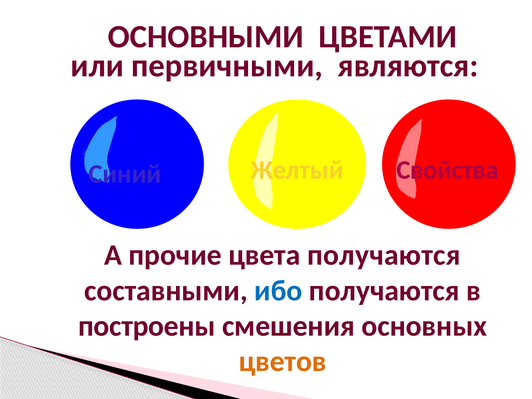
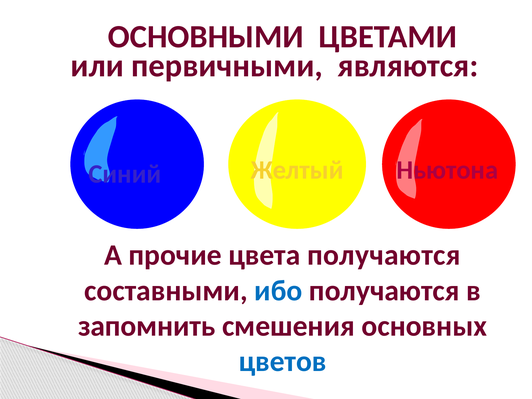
Свойства: Свойства -> Ньютона
построены: построены -> запомнить
цветов colour: orange -> blue
